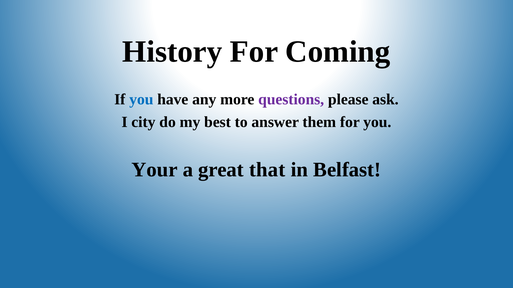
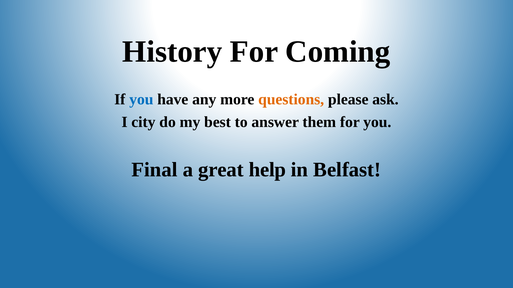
questions colour: purple -> orange
Your: Your -> Final
that: that -> help
